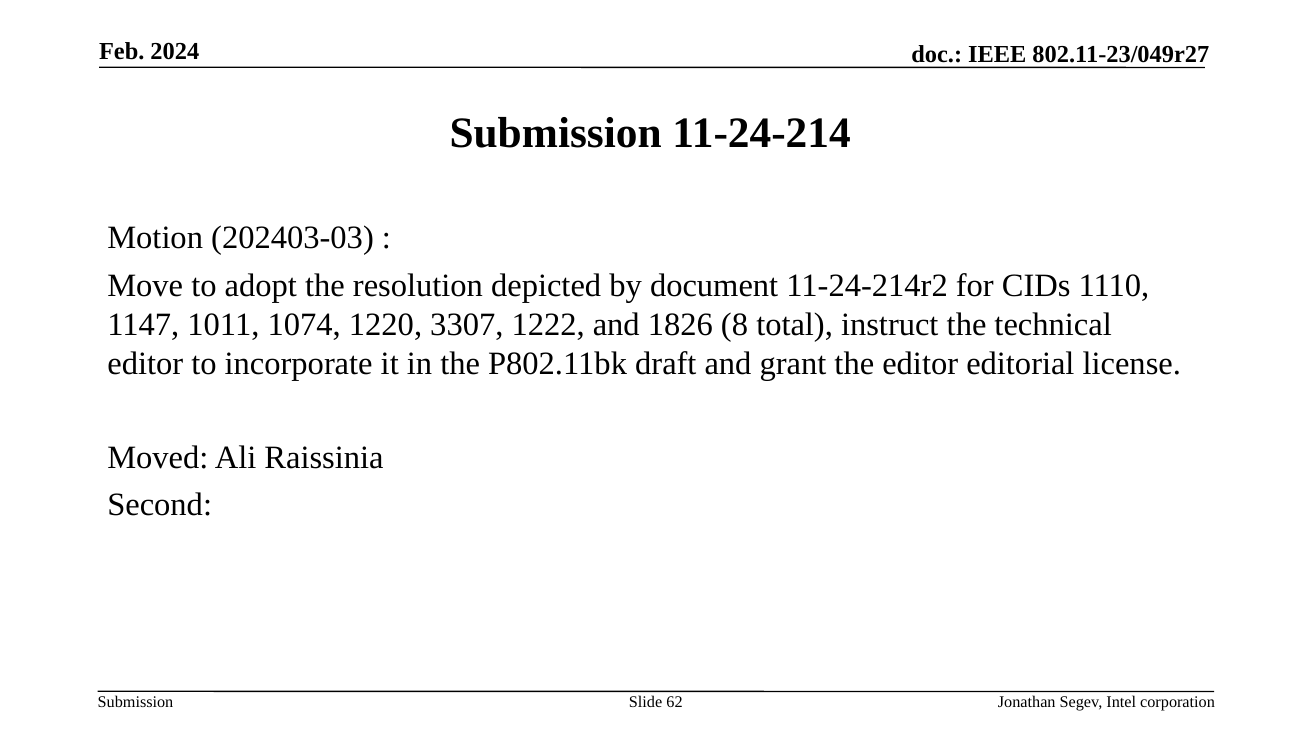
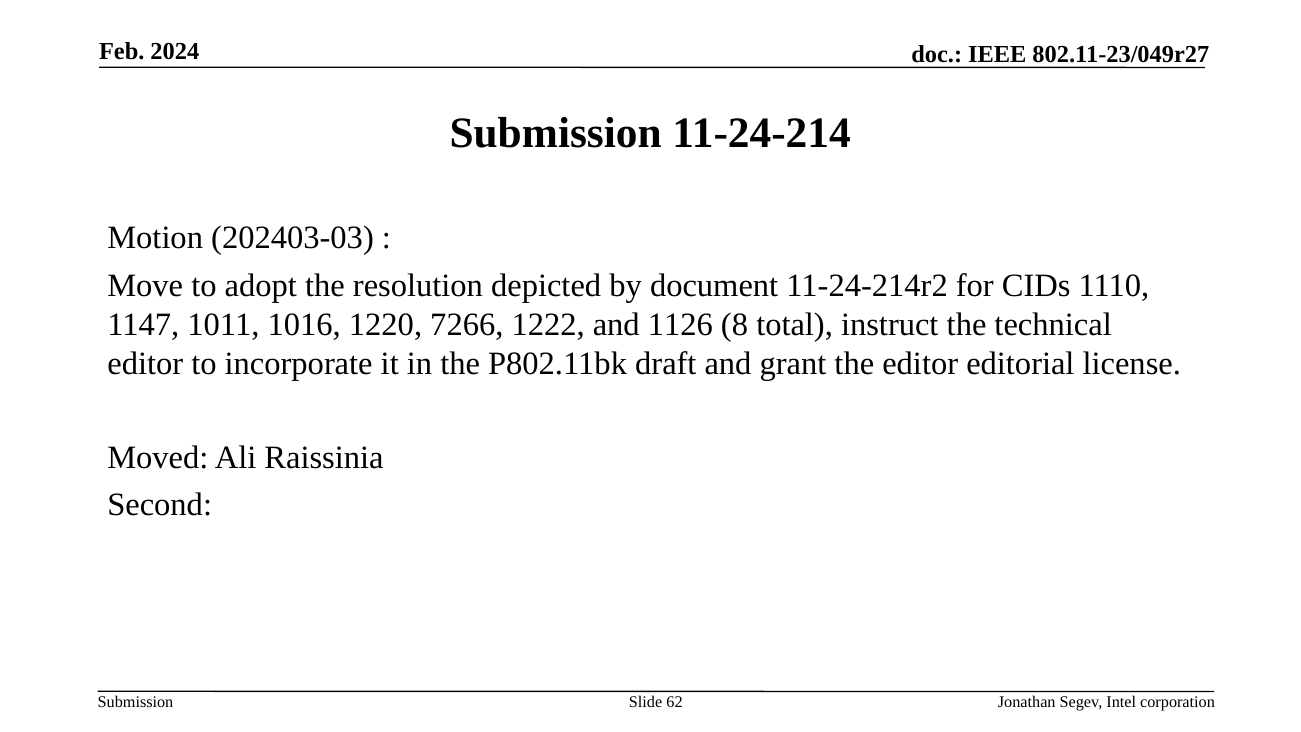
1074: 1074 -> 1016
3307: 3307 -> 7266
1826: 1826 -> 1126
